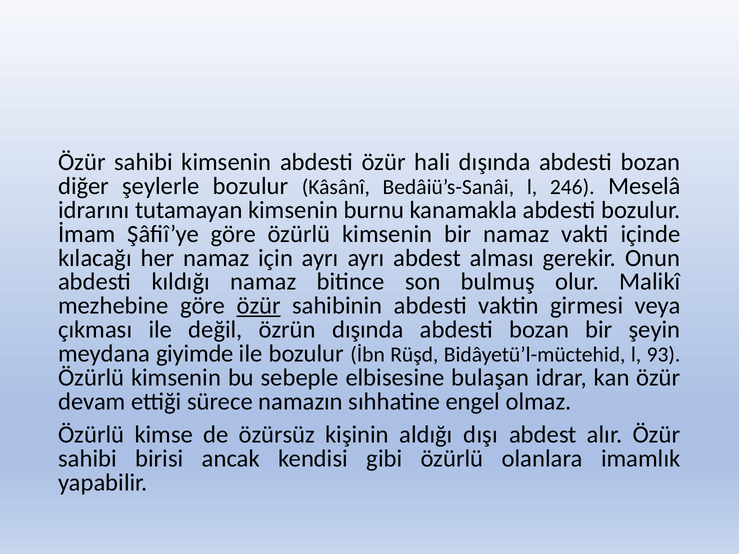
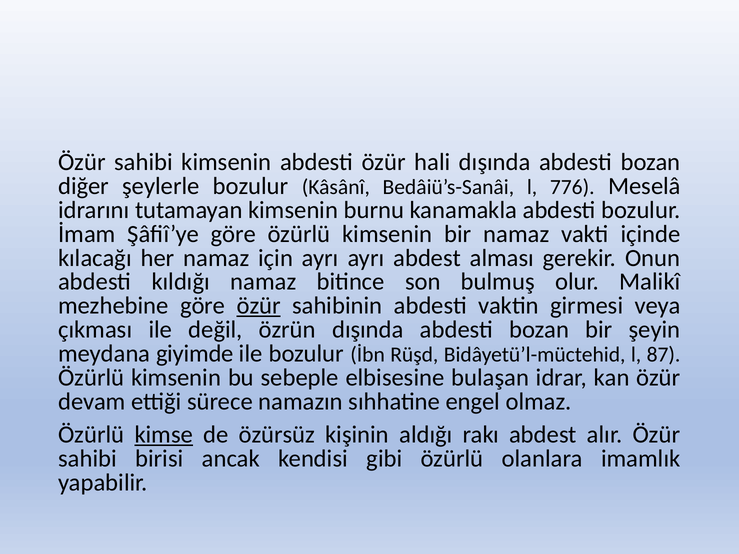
246: 246 -> 776
93: 93 -> 87
kimse underline: none -> present
dışı: dışı -> rakı
